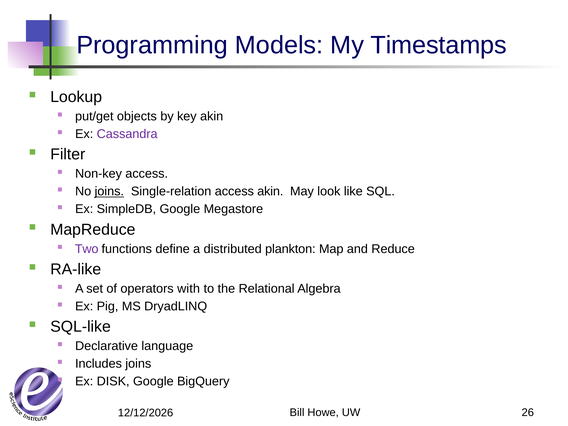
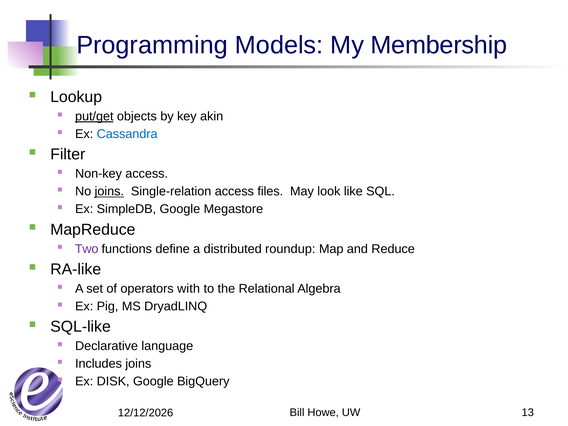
Timestamps: Timestamps -> Membership
put/get underline: none -> present
Cassandra colour: purple -> blue
access akin: akin -> files
plankton: plankton -> roundup
26: 26 -> 13
